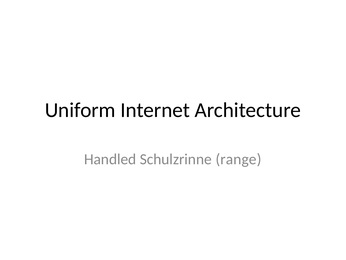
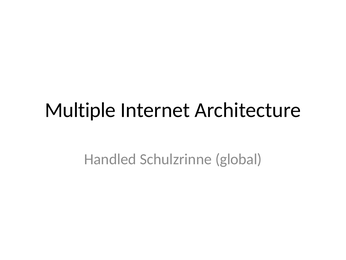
Uniform: Uniform -> Multiple
range: range -> global
